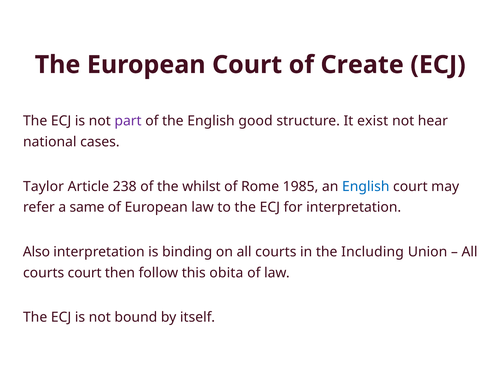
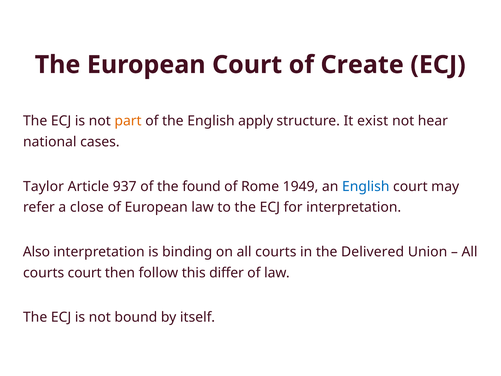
part colour: purple -> orange
good: good -> apply
238: 238 -> 937
whilst: whilst -> found
1985: 1985 -> 1949
same: same -> close
Including: Including -> Delivered
obita: obita -> differ
